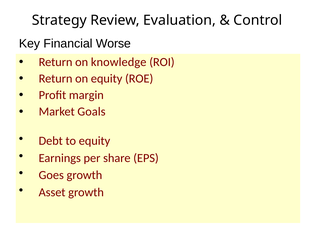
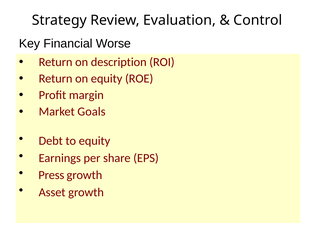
knowledge: knowledge -> description
Goes: Goes -> Press
